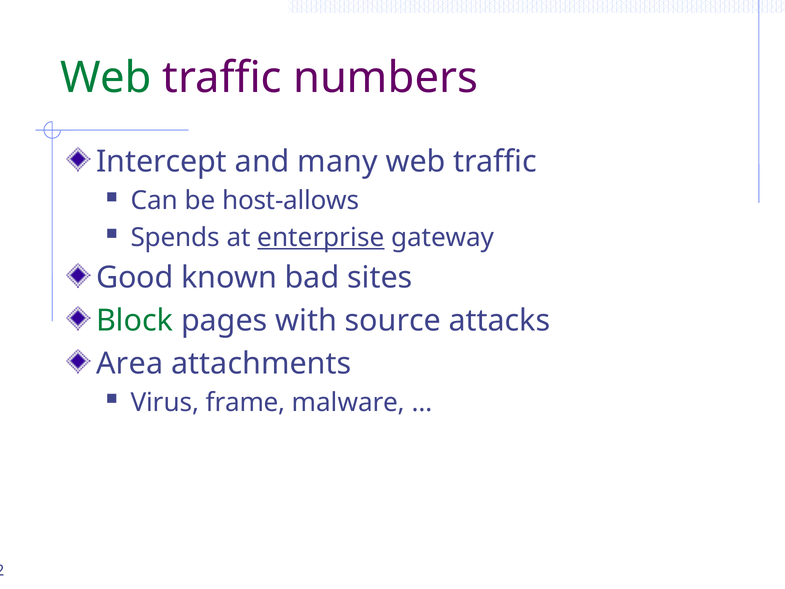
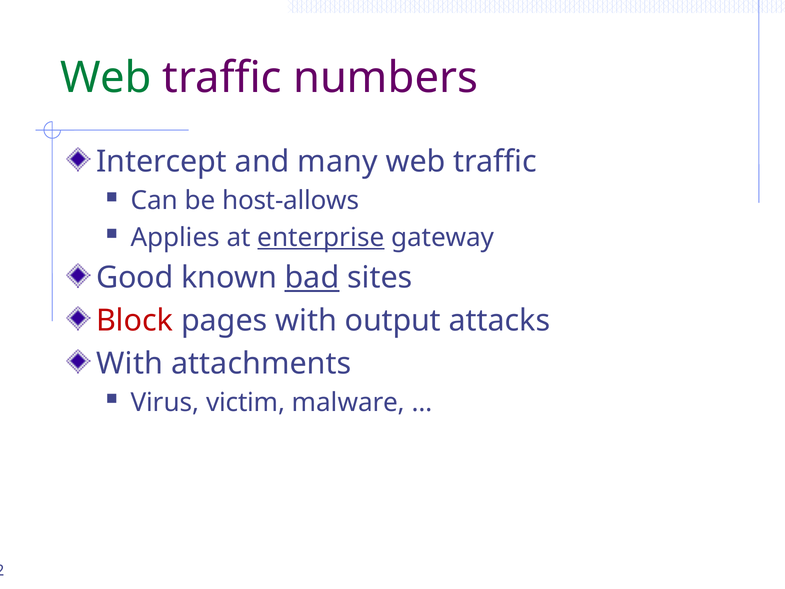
Spends: Spends -> Applies
bad underline: none -> present
Block colour: green -> red
source: source -> output
Area at (130, 363): Area -> With
frame: frame -> victim
